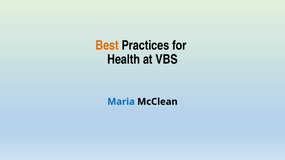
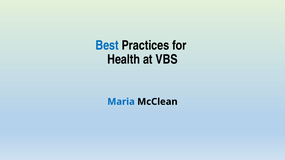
Best colour: orange -> blue
